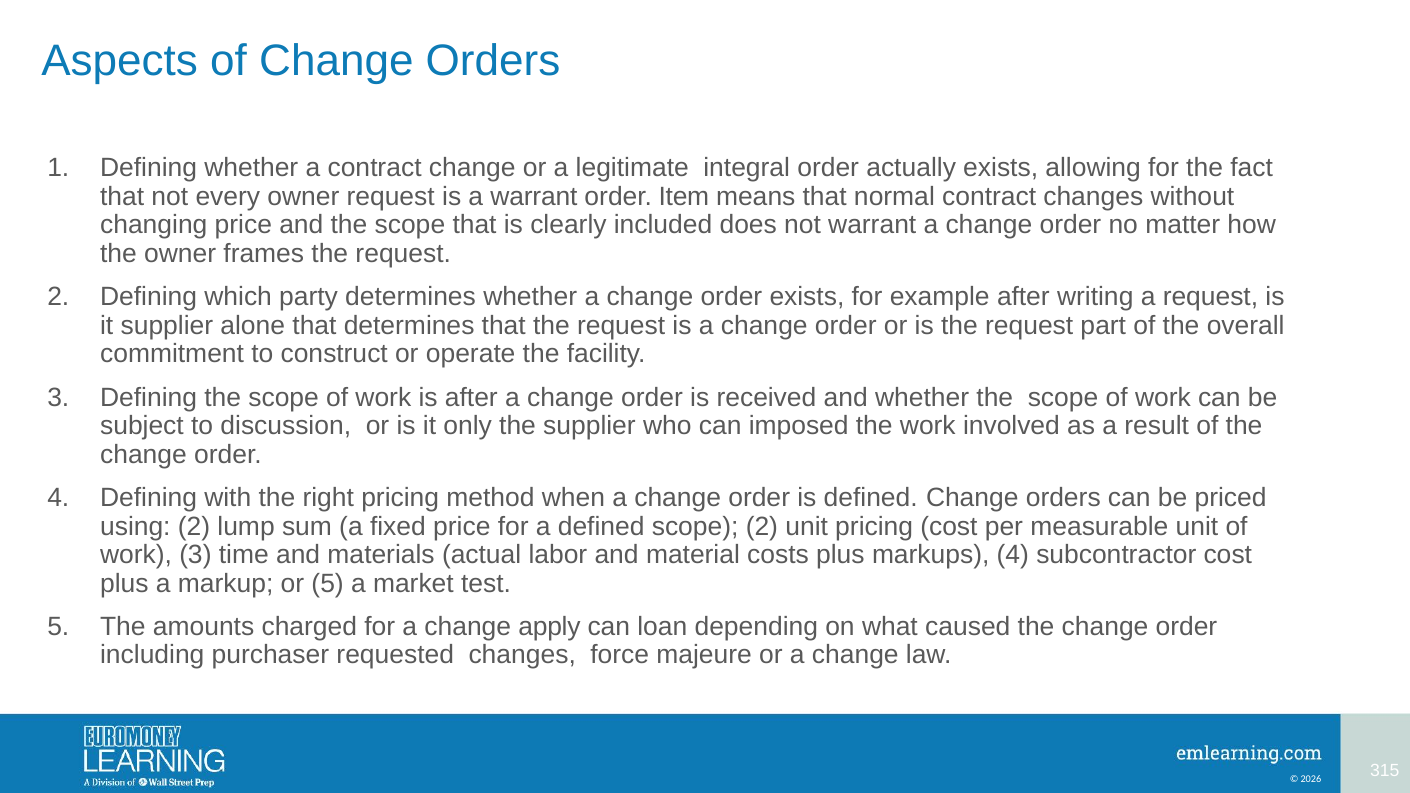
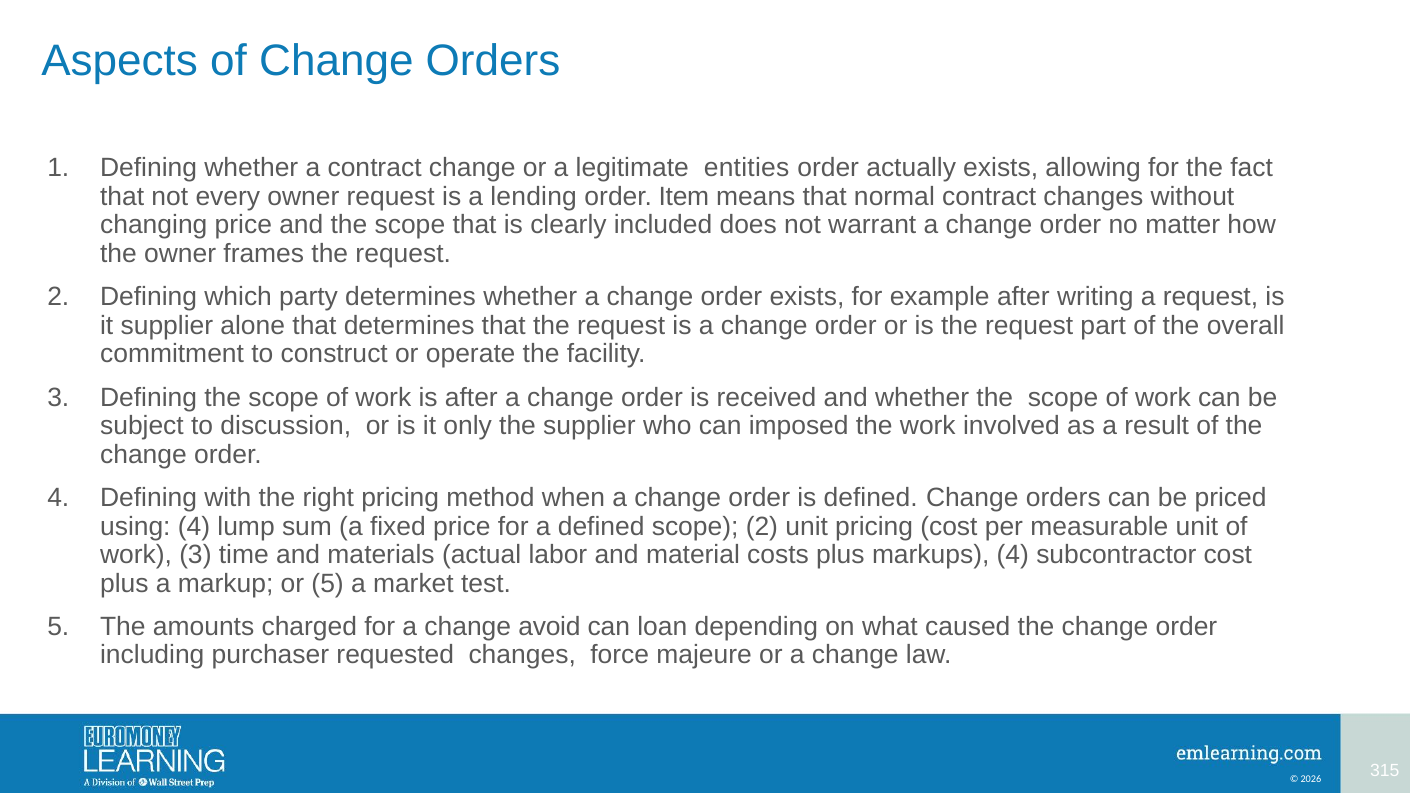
integral: integral -> entities
a warrant: warrant -> lending
using 2: 2 -> 4
apply: apply -> avoid
